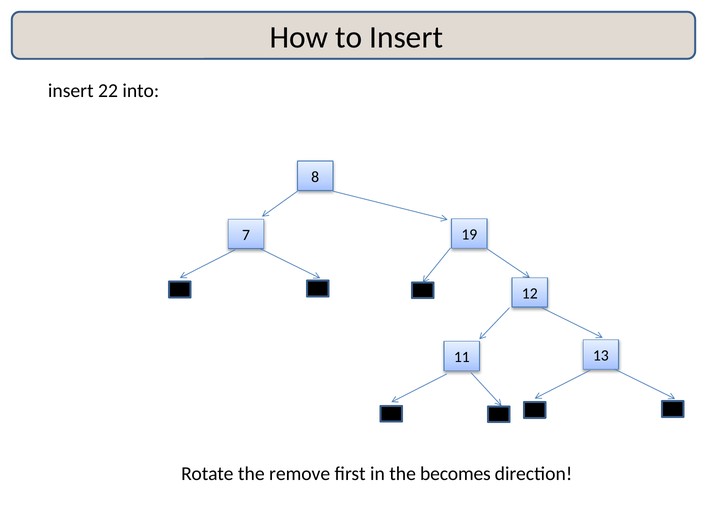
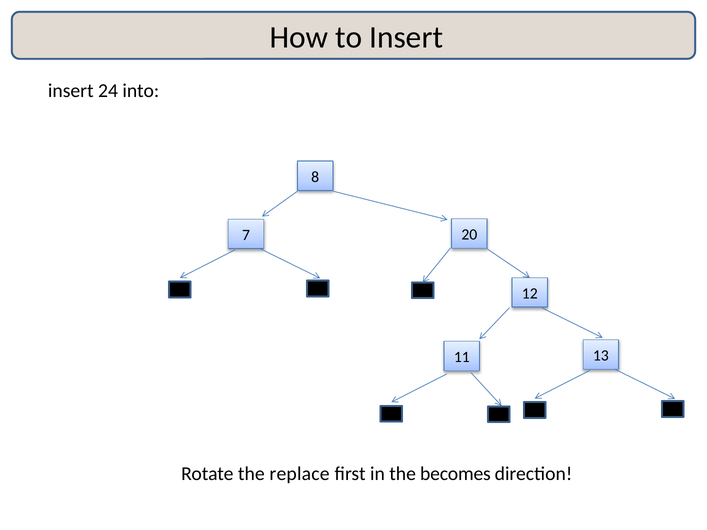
22: 22 -> 24
19: 19 -> 20
remove: remove -> replace
